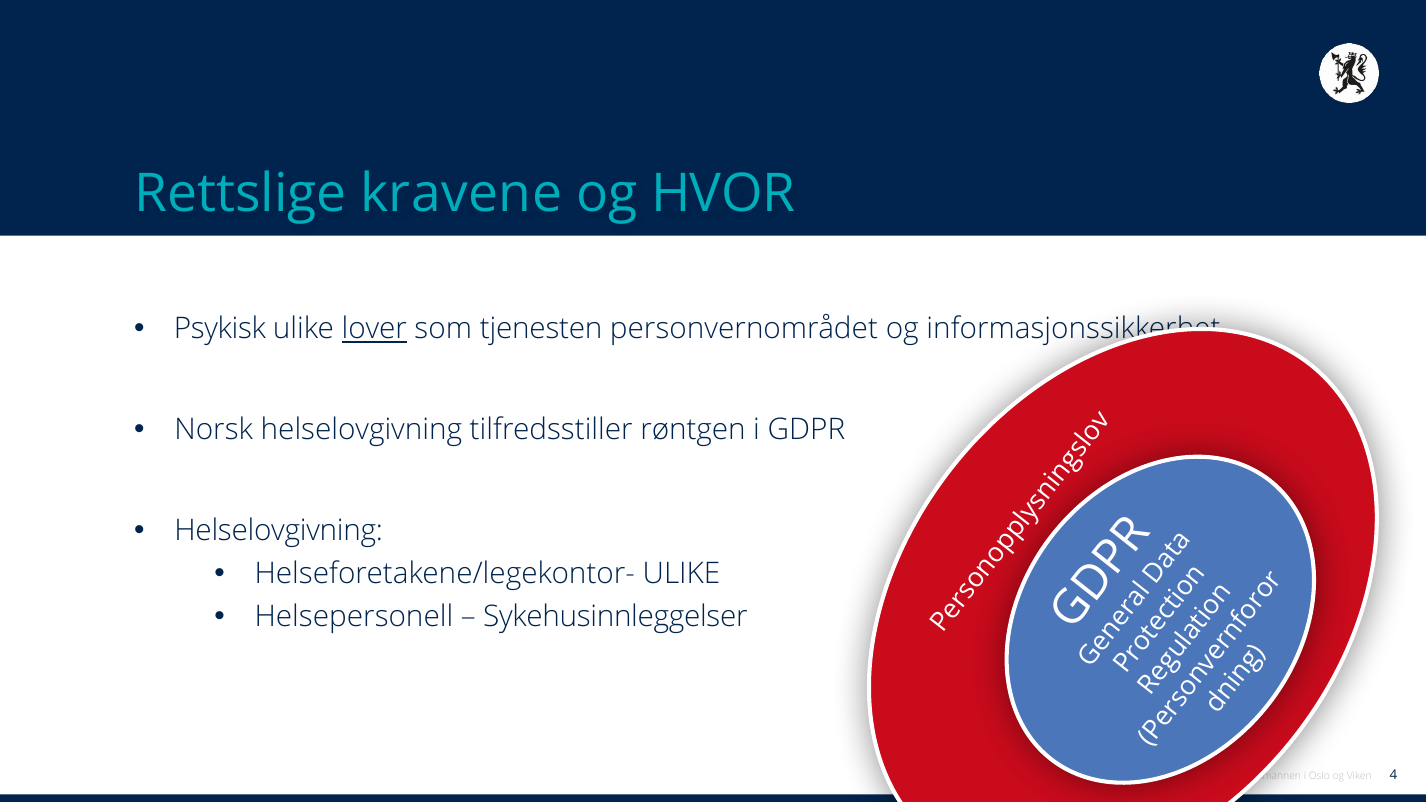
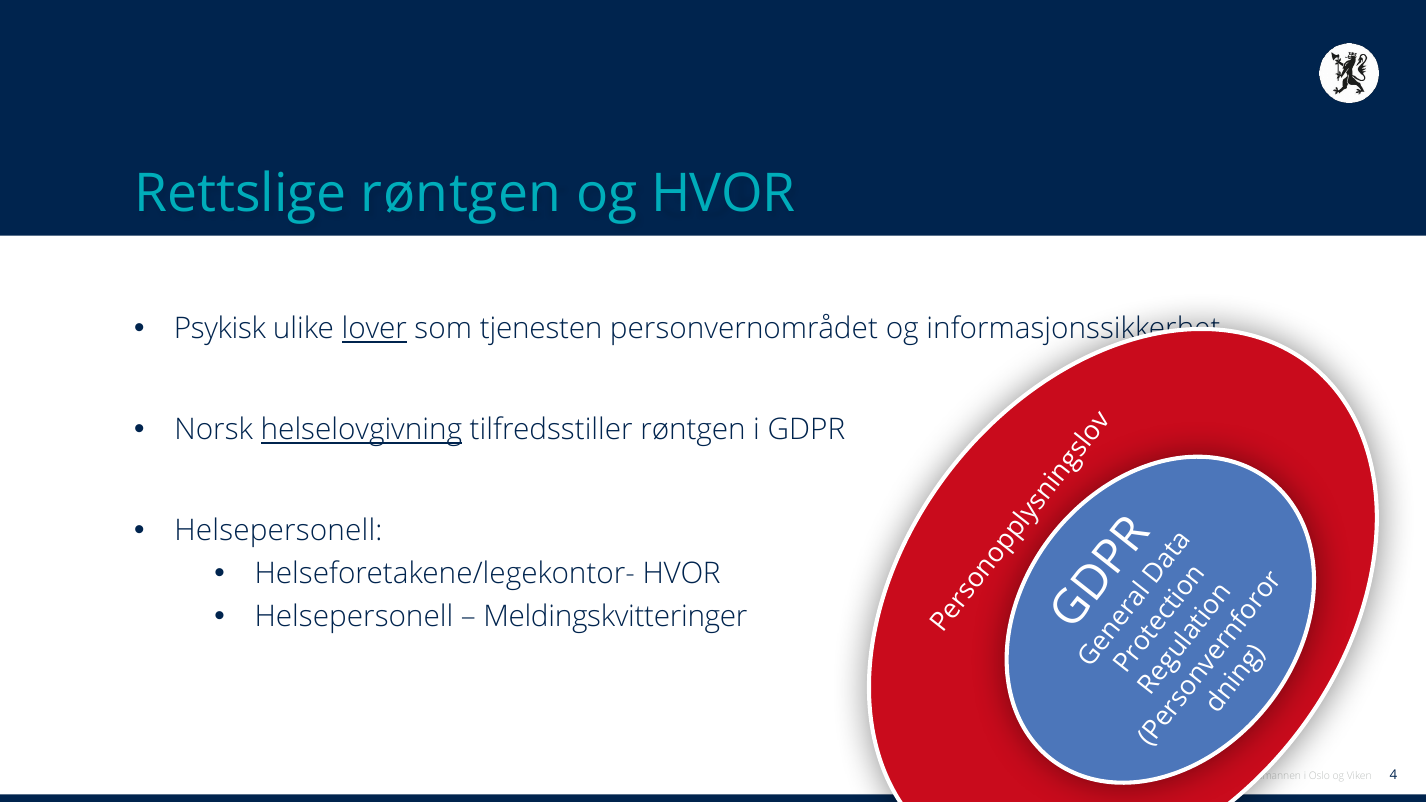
Rettslige kravene: kravene -> røntgen
helselovgivning at (361, 430) underline: none -> present
Helselovgivning at (279, 531): Helselovgivning -> Helsepersonell
Helseforetakene/legekontor- ULIKE: ULIKE -> HVOR
Sykehusinnleggelser: Sykehusinnleggelser -> Meldingskvitteringer
